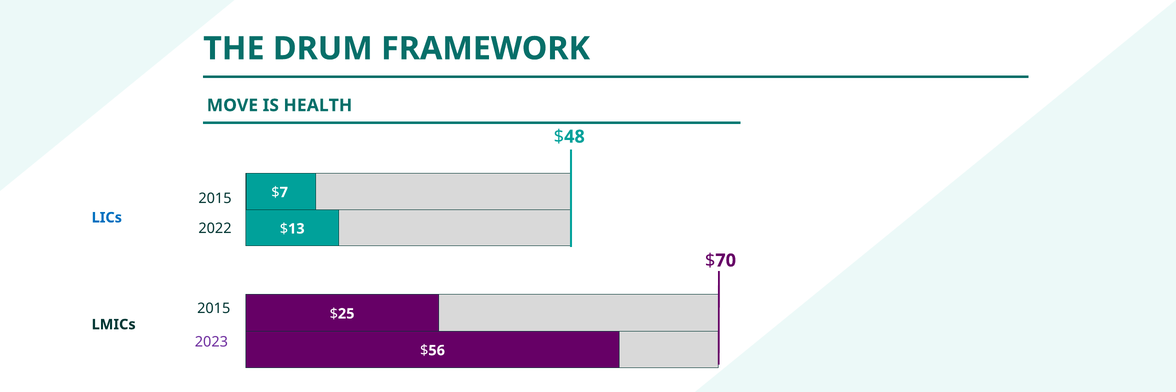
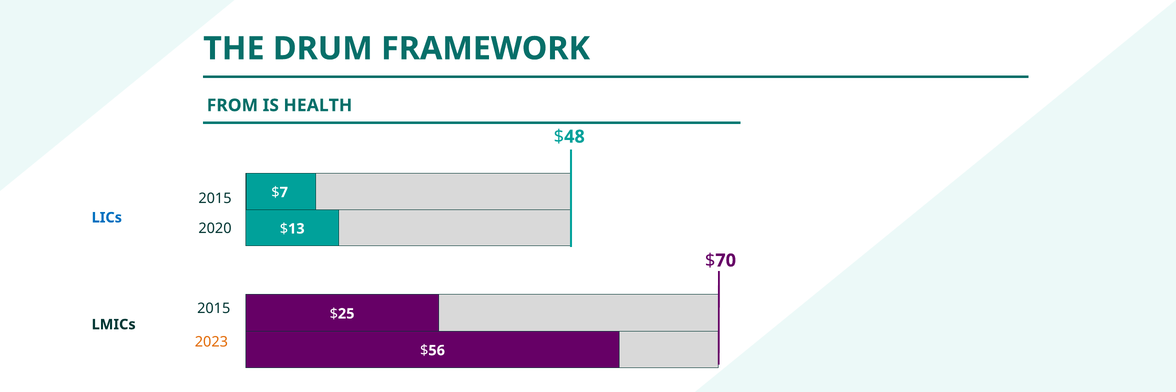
MOVE: MOVE -> FROM
2022: 2022 -> 2020
2023 colour: purple -> orange
